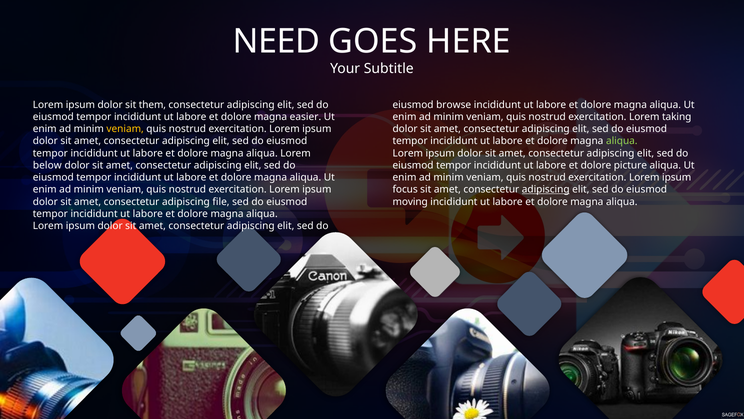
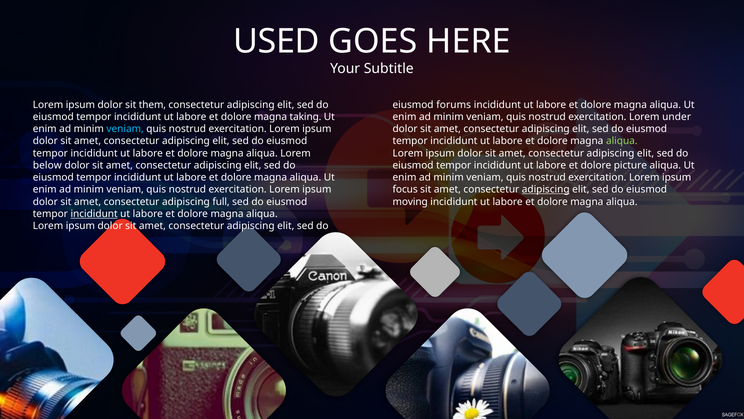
NEED: NEED -> USED
browse: browse -> forums
easier: easier -> taking
taking: taking -> under
veniam at (125, 129) colour: yellow -> light blue
file: file -> full
incididunt at (94, 214) underline: none -> present
